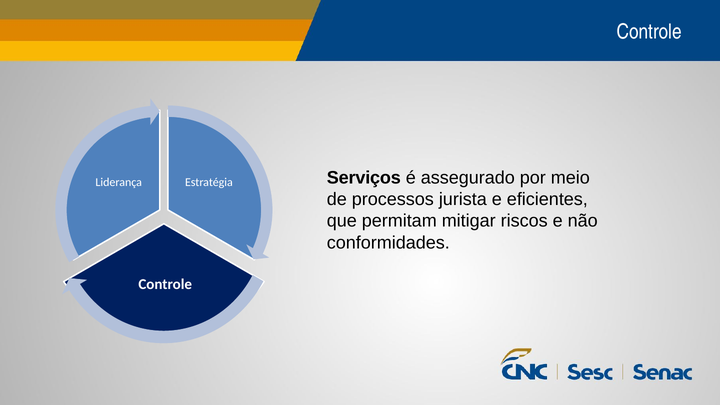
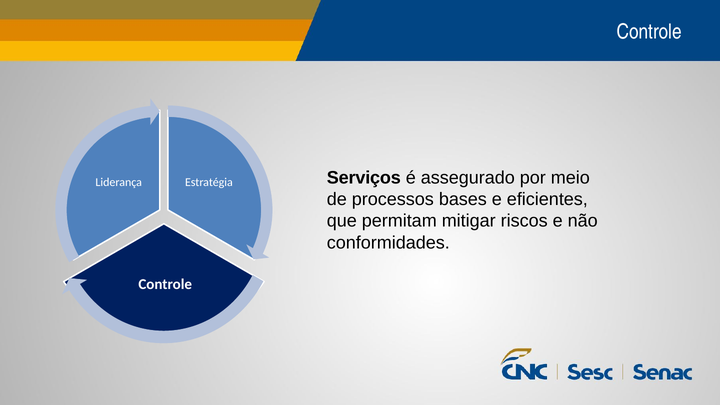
jurista: jurista -> bases
